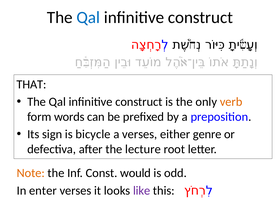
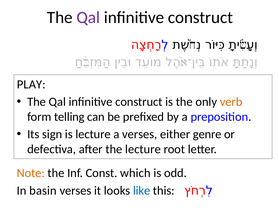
Qal at (88, 17) colour: blue -> purple
THAT: THAT -> PLAY
words: words -> telling
is bicycle: bicycle -> lecture
would: would -> which
enter: enter -> basin
like colour: purple -> blue
